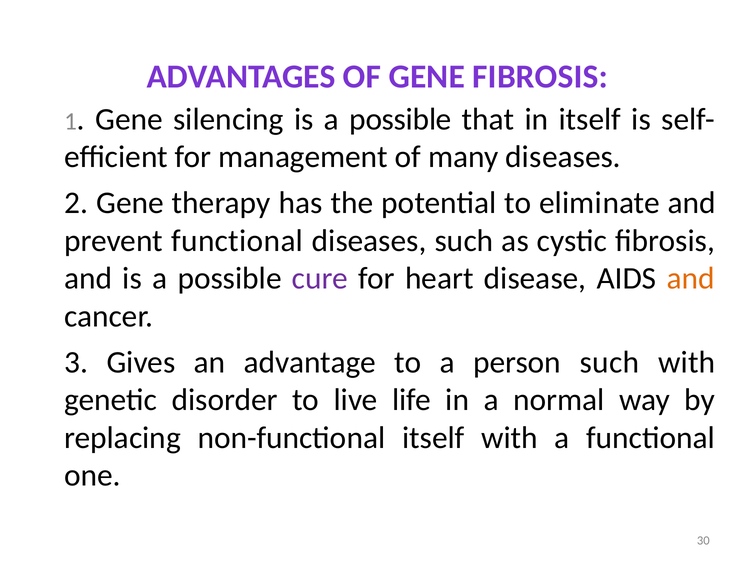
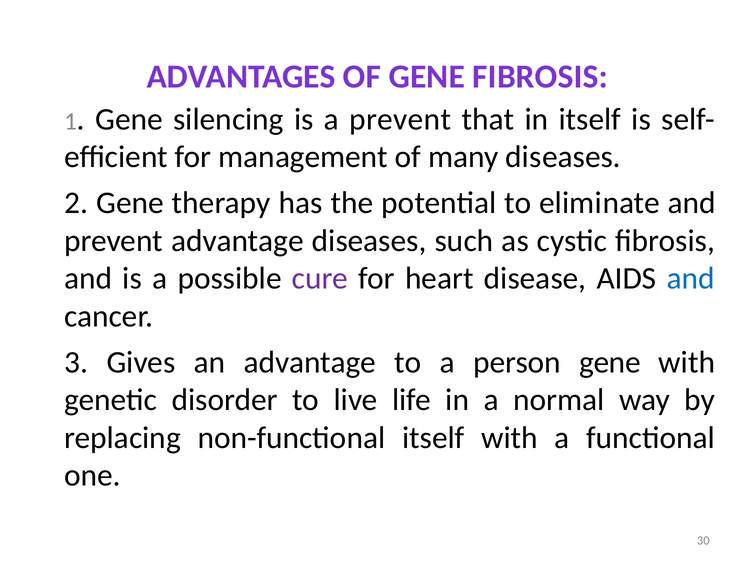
silencing is a possible: possible -> prevent
prevent functional: functional -> advantage
and at (691, 279) colour: orange -> blue
person such: such -> gene
